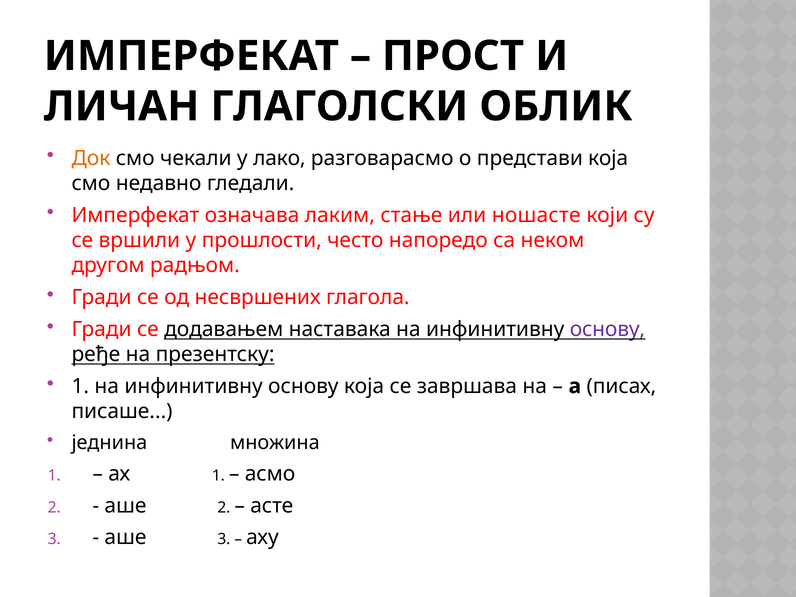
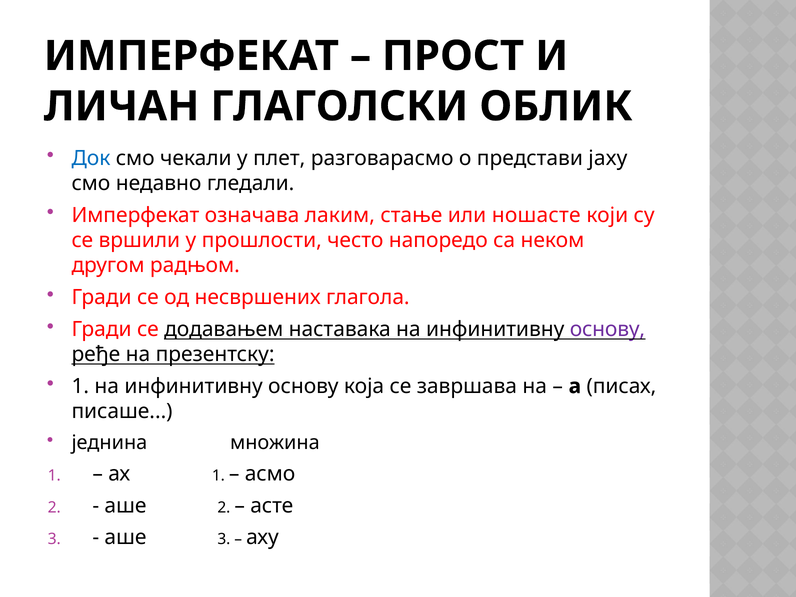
Док colour: orange -> blue
лако: лако -> плет
представи која: која -> јаху
